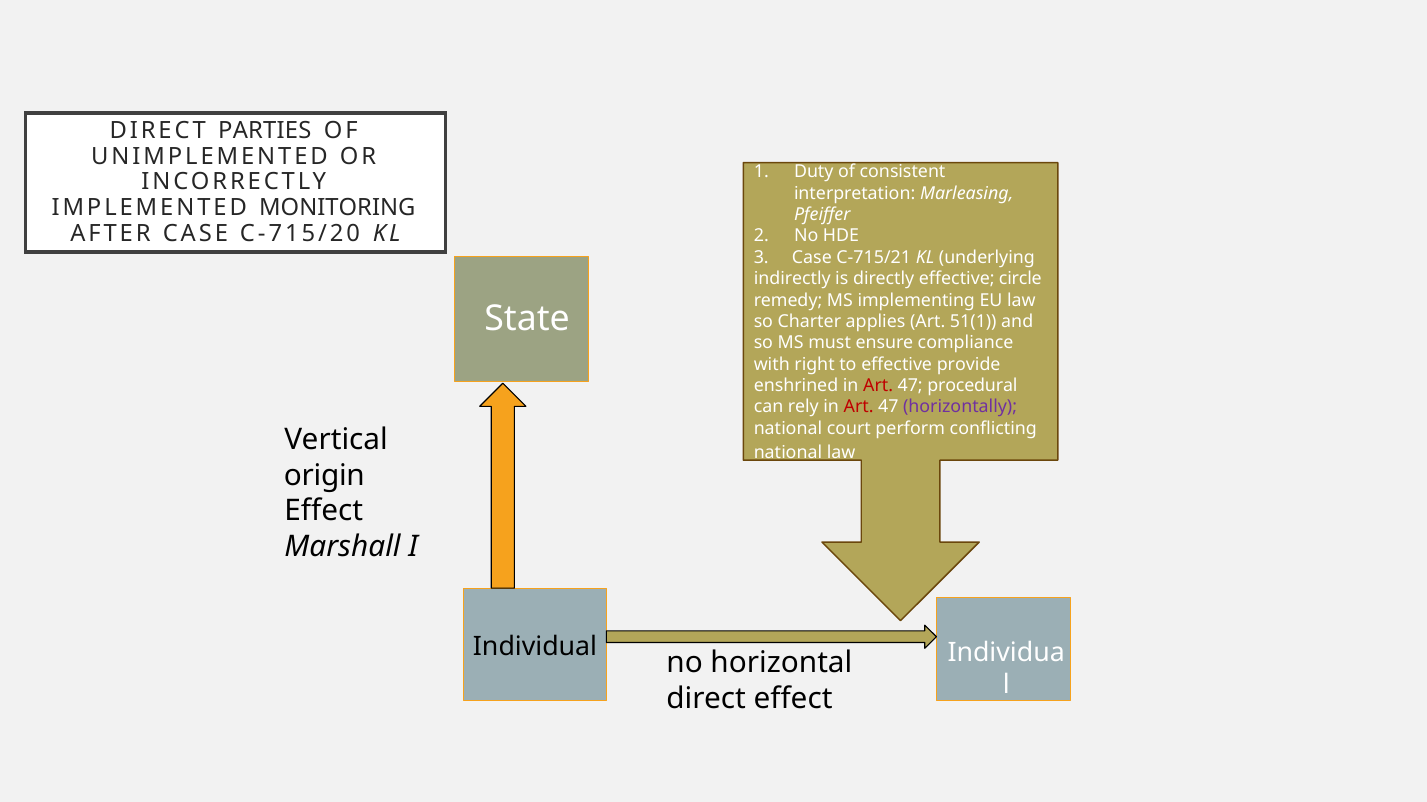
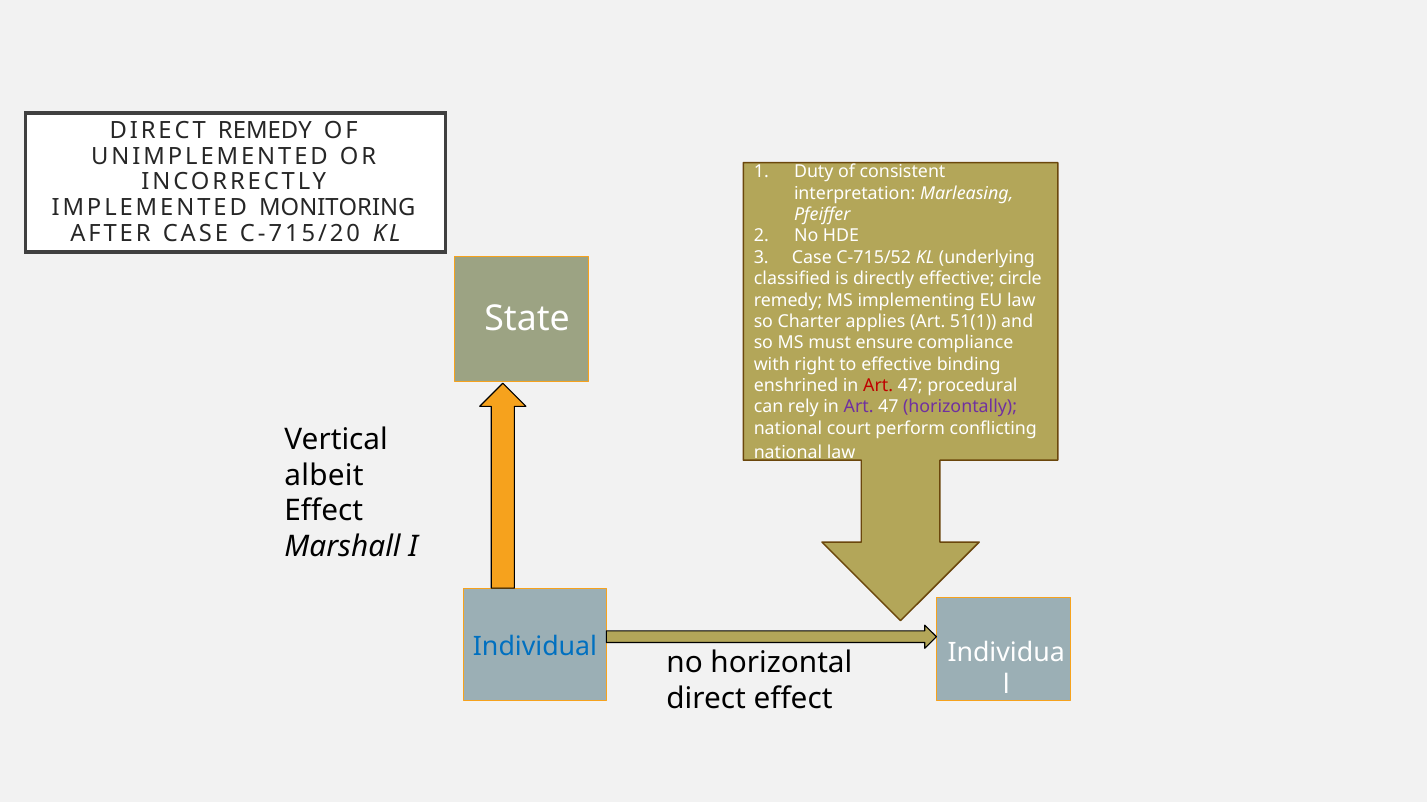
DIRECT PARTIES: PARTIES -> REMEDY
C-715/21: C-715/21 -> C-715/52
indirectly: indirectly -> classified
provide: provide -> binding
Art at (859, 407) colour: red -> purple
origin: origin -> albeit
Individual colour: black -> blue
